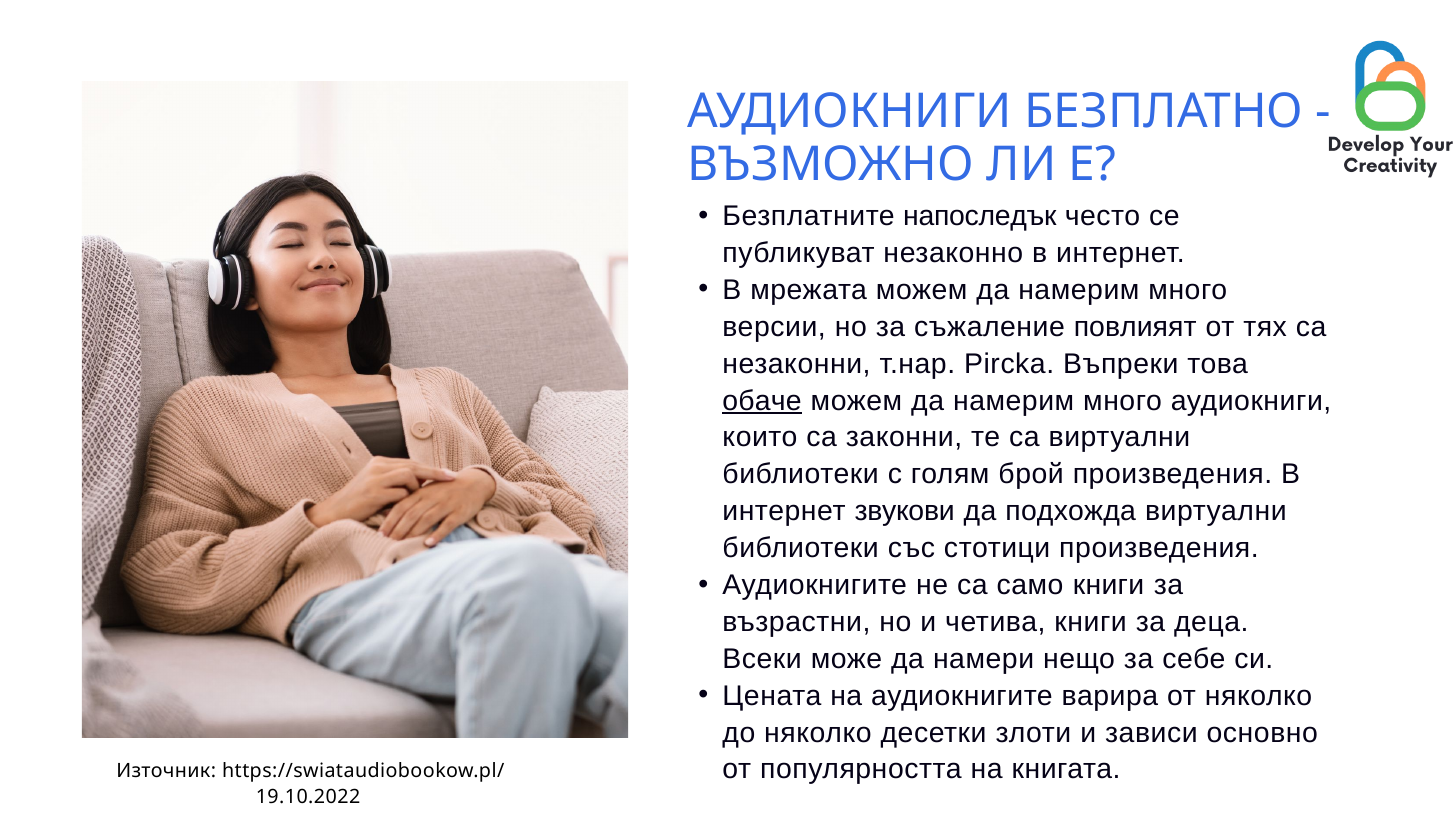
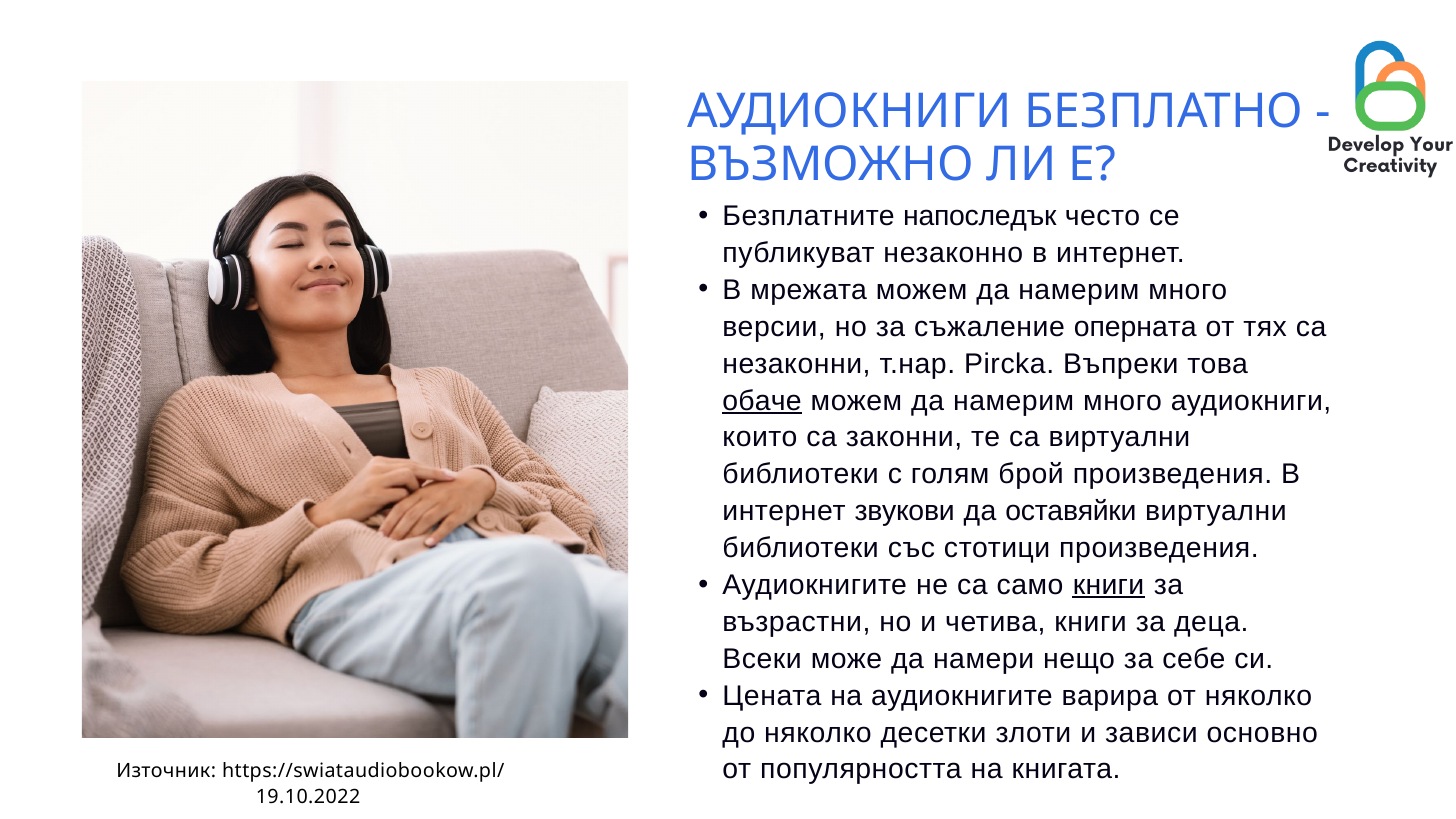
повлияят: повлияят -> оперната
подхожда: подхожда -> оставяйки
книги at (1108, 585) underline: none -> present
